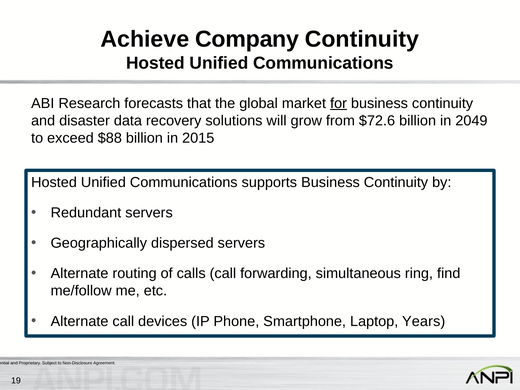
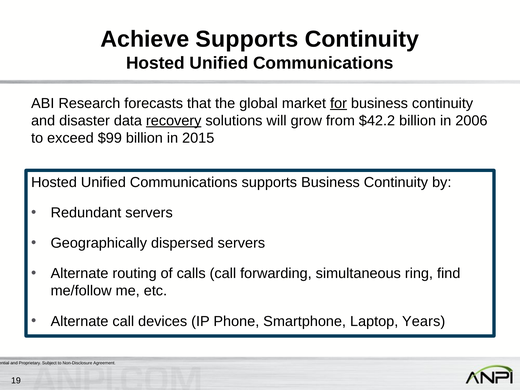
Achieve Company: Company -> Supports
recovery underline: none -> present
$72.6: $72.6 -> $42.2
2049: 2049 -> 2006
$88: $88 -> $99
